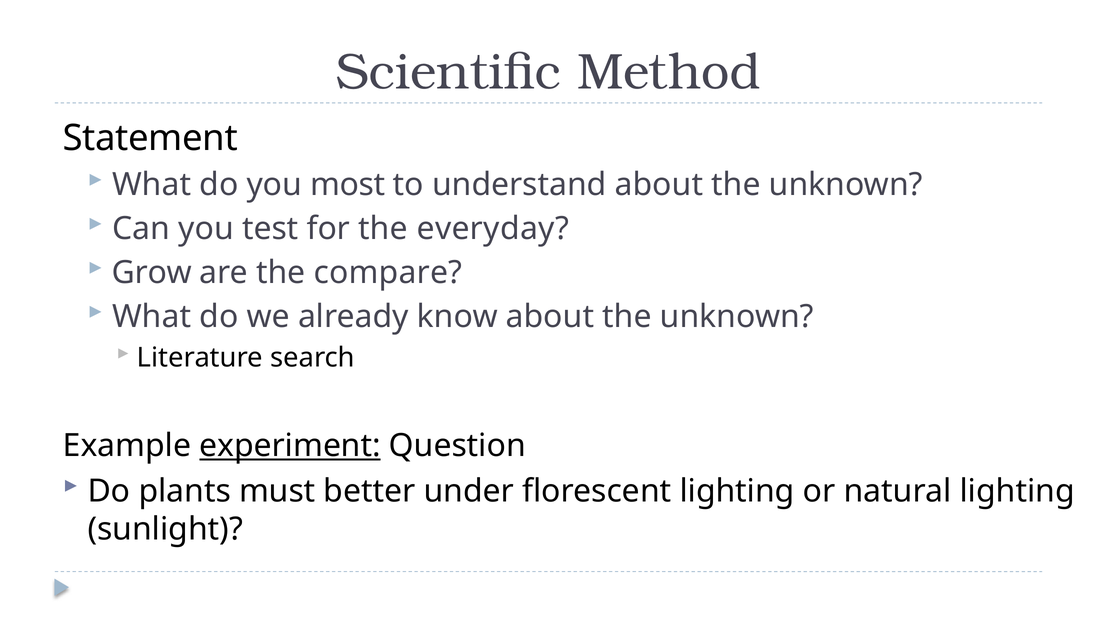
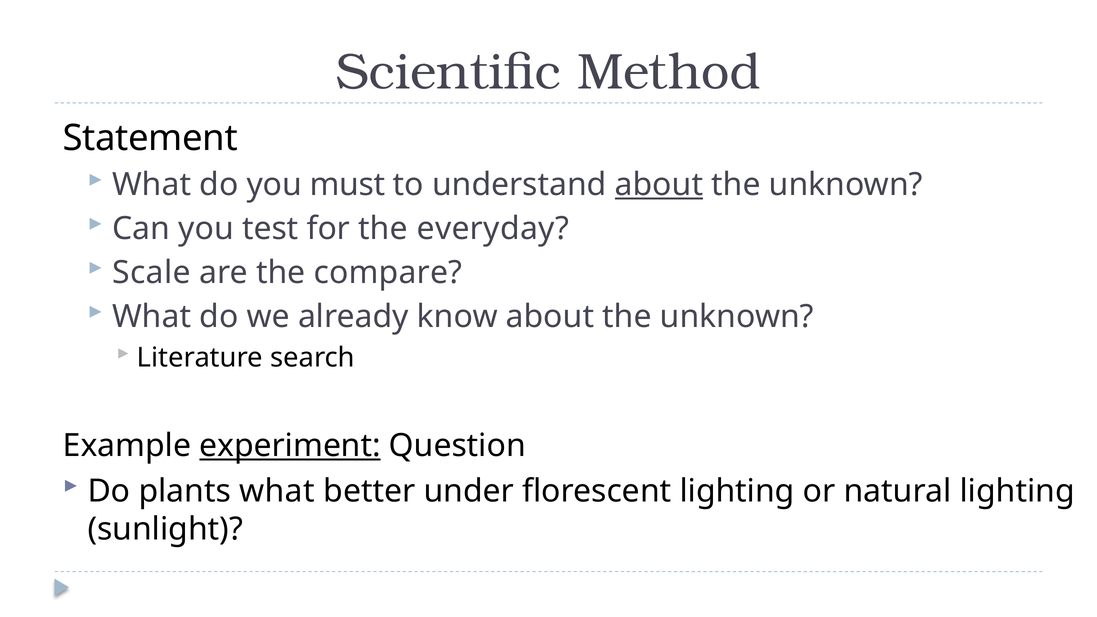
most: most -> must
about at (659, 185) underline: none -> present
Grow: Grow -> Scale
plants must: must -> what
